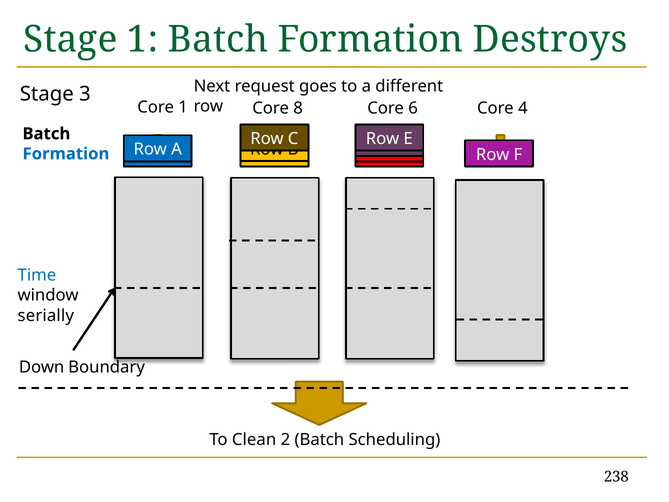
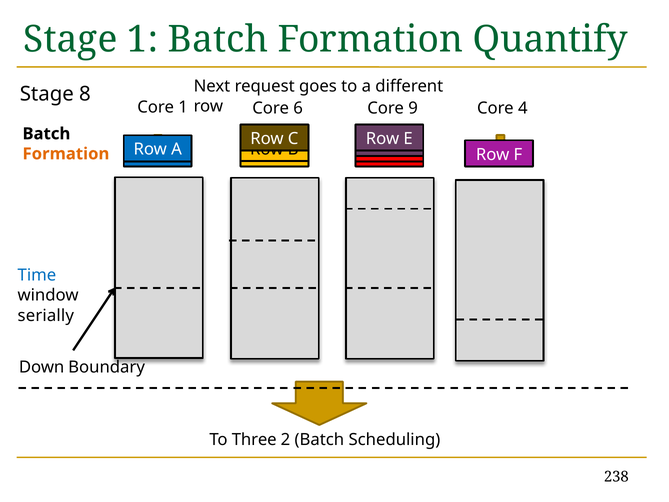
Destroys: Destroys -> Quantify
3: 3 -> 8
8: 8 -> 6
6: 6 -> 9
Formation at (66, 154) colour: blue -> orange
Clean: Clean -> Three
